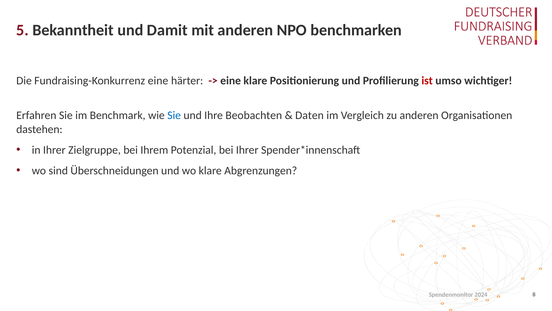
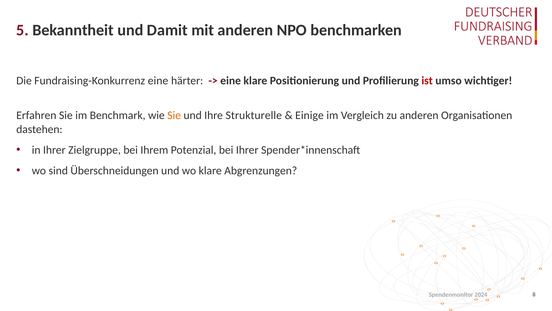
Sie at (174, 115) colour: blue -> orange
Beobachten: Beobachten -> Strukturelle
Daten: Daten -> Einige
